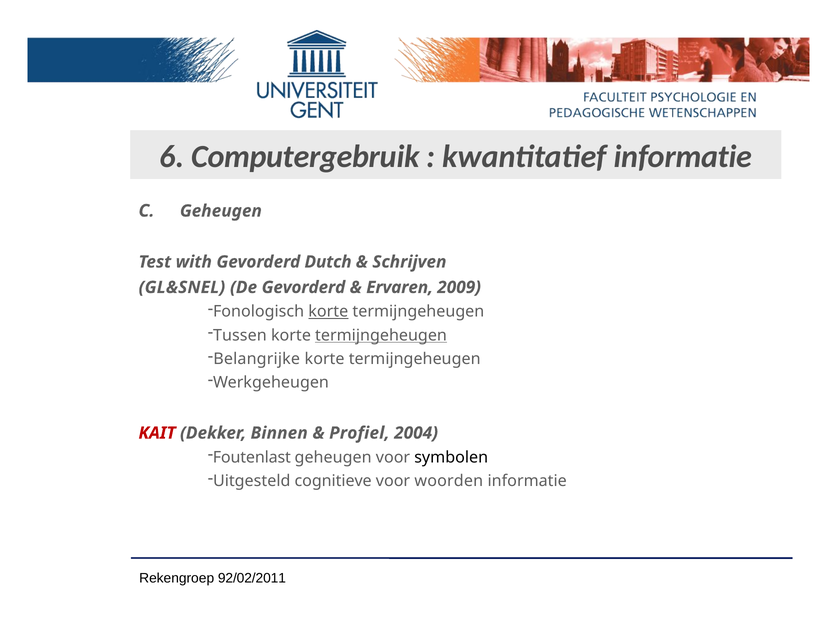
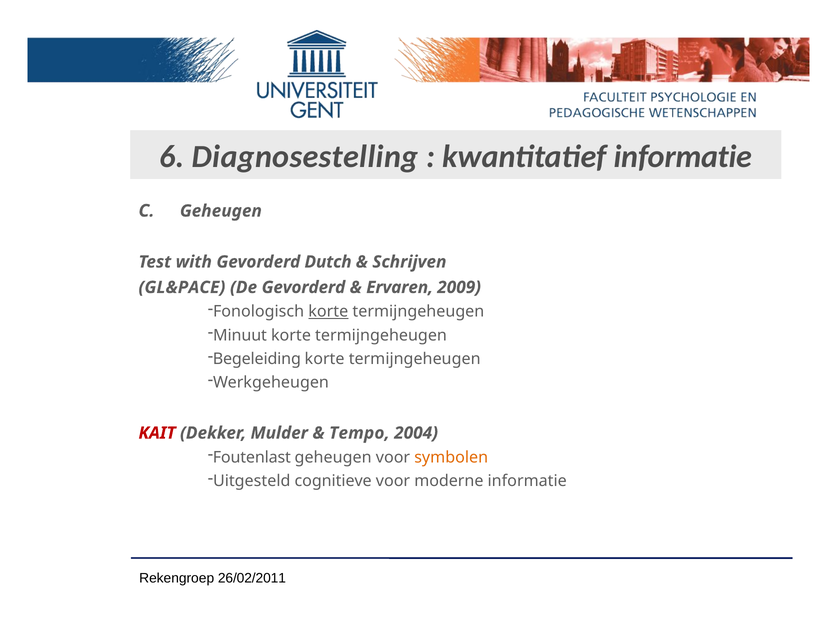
Computergebruik: Computergebruik -> Diagnosestelling
GL&SNEL: GL&SNEL -> GL&PACE
Tussen: Tussen -> Minuut
termijngeheugen at (381, 335) underline: present -> none
Belangrijke: Belangrijke -> Begeleiding
Binnen: Binnen -> Mulder
Profiel: Profiel -> Tempo
symbolen colour: black -> orange
woorden: woorden -> moderne
92/02/2011: 92/02/2011 -> 26/02/2011
